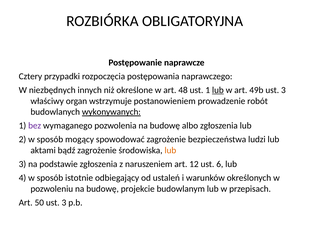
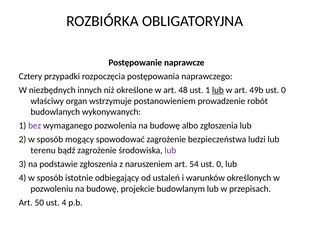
49b ust 3: 3 -> 0
wykonywanych underline: present -> none
aktami: aktami -> terenu
lub at (170, 150) colour: orange -> purple
12: 12 -> 54
6 at (220, 164): 6 -> 0
50 ust 3: 3 -> 4
